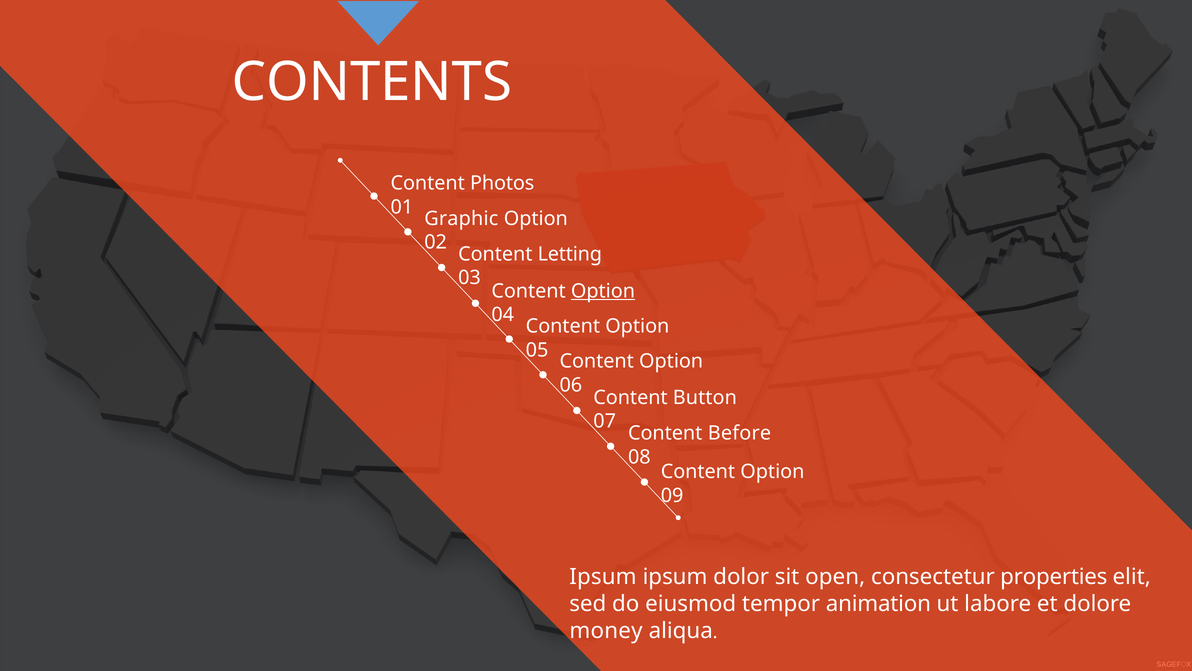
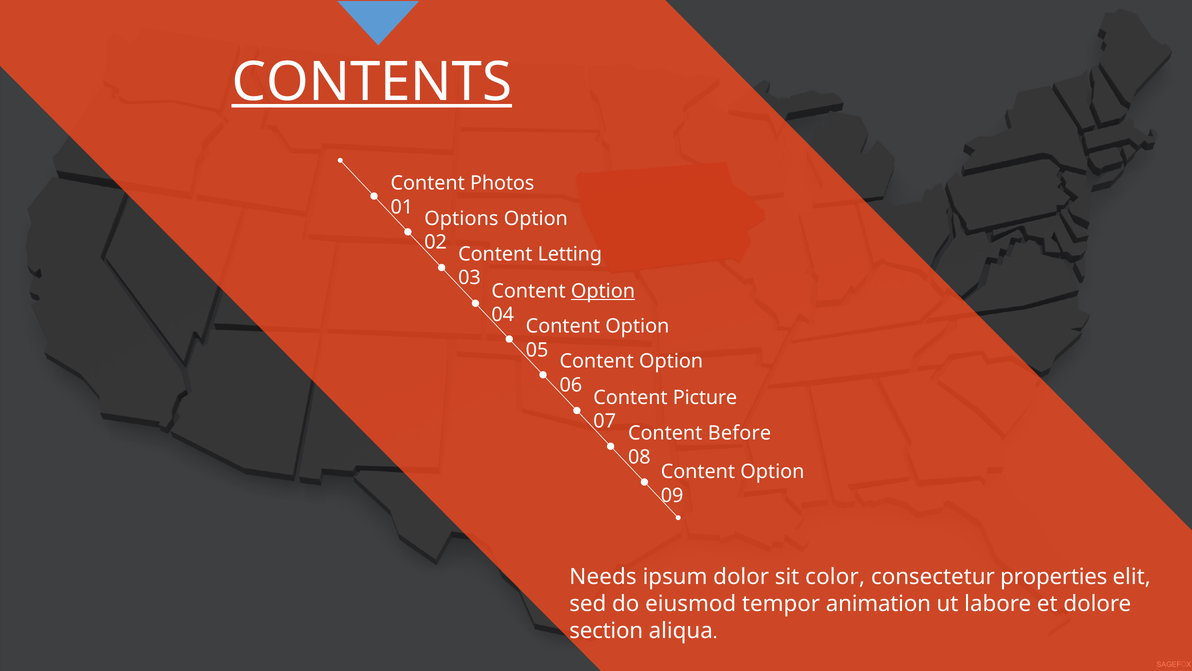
CONTENTS underline: none -> present
Graphic: Graphic -> Options
Button: Button -> Picture
Ipsum at (603, 577): Ipsum -> Needs
open: open -> color
money: money -> section
